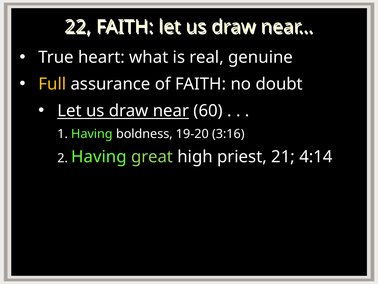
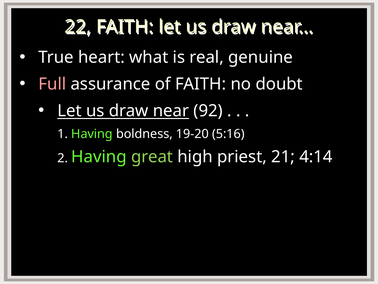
Full colour: yellow -> pink
60: 60 -> 92
3:16: 3:16 -> 5:16
